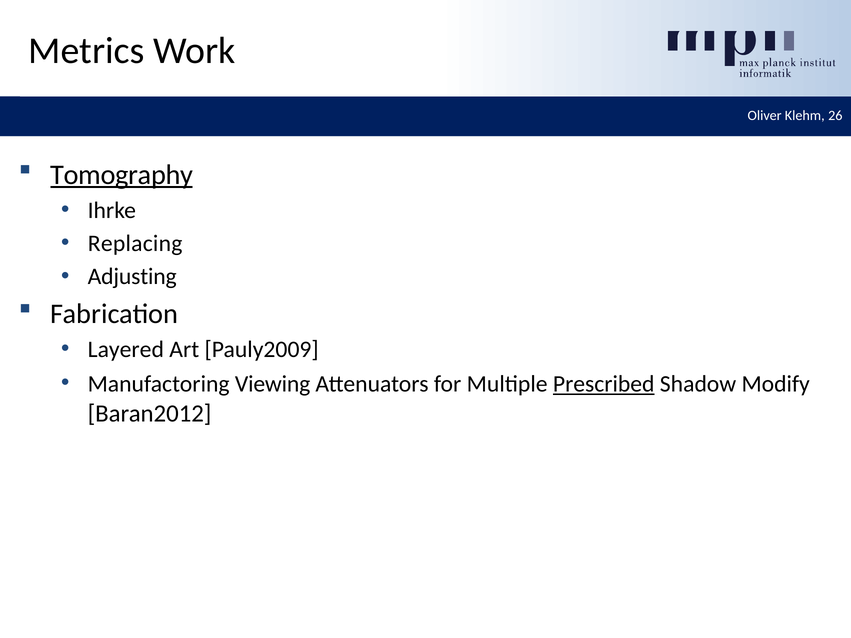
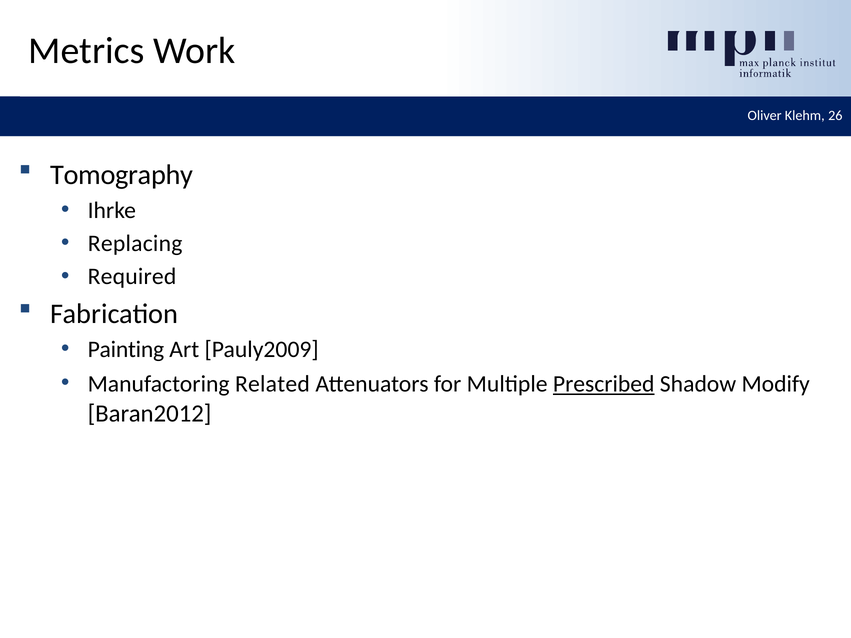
Tomography underline: present -> none
Adjusting: Adjusting -> Required
Layered: Layered -> Painting
Viewing: Viewing -> Related
